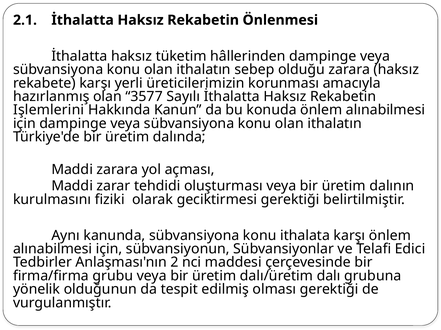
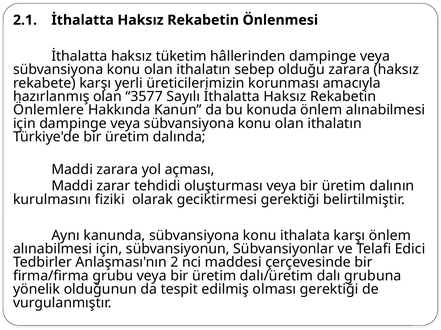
Işlemlerini: Işlemlerini -> Önlemlere
